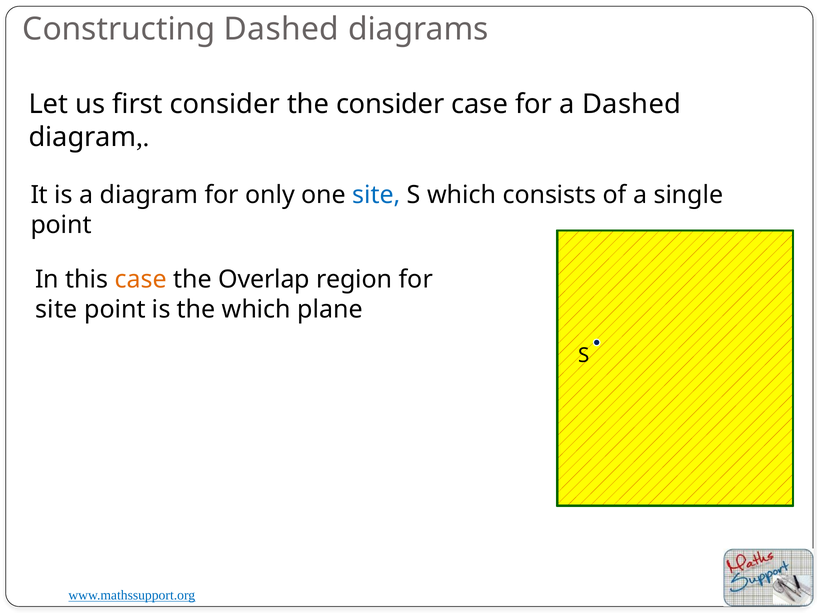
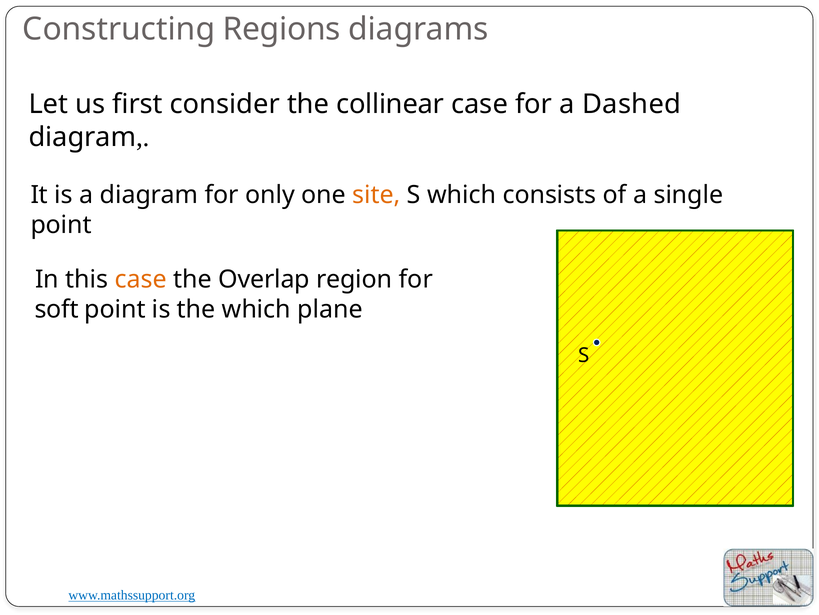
Constructing Dashed: Dashed -> Regions
the consider: consider -> collinear
site at (376, 195) colour: blue -> orange
site at (56, 309): site -> soft
